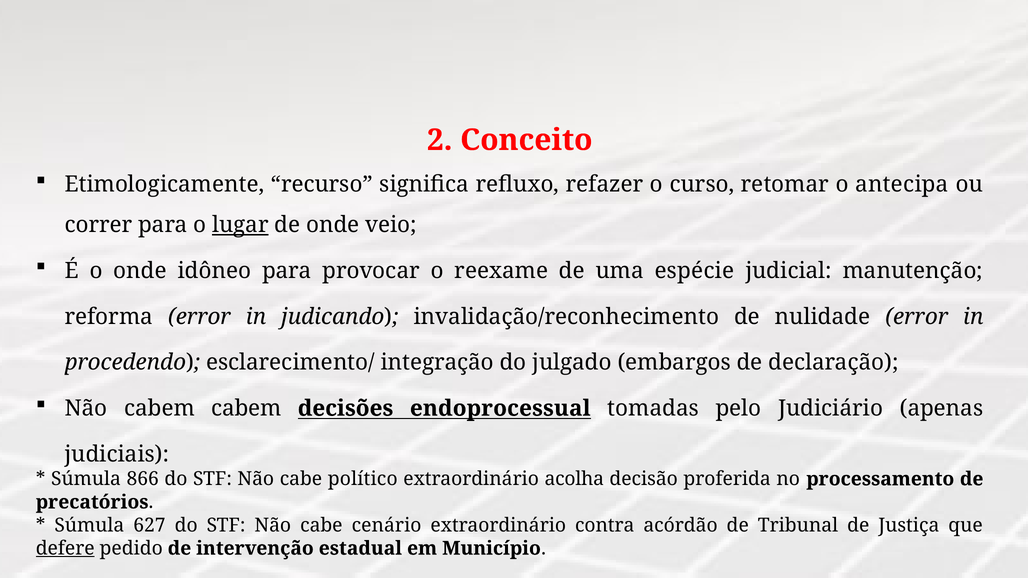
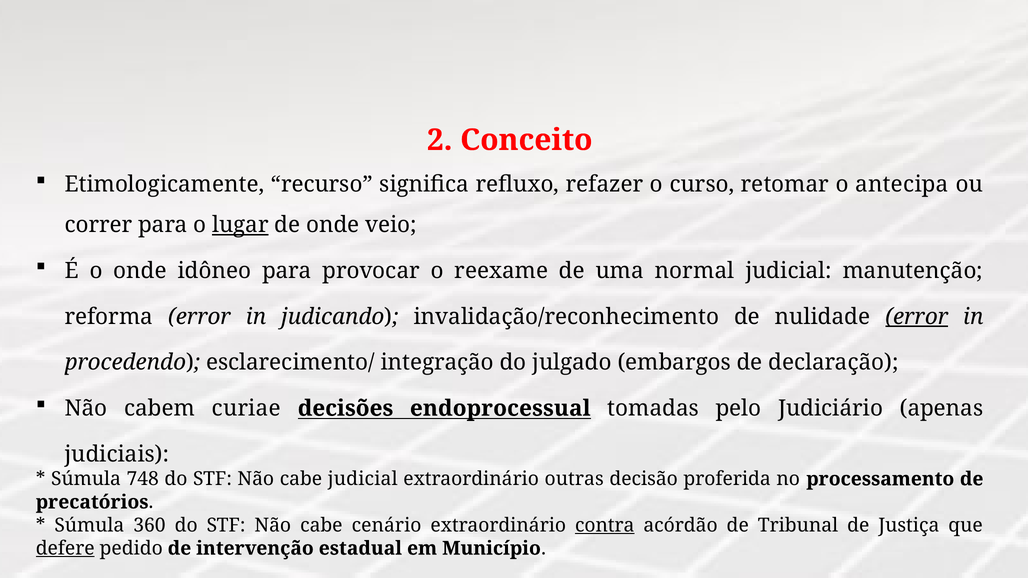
espécie: espécie -> normal
error at (917, 317) underline: none -> present
cabem cabem: cabem -> curiae
866: 866 -> 748
cabe político: político -> judicial
acolha: acolha -> outras
627: 627 -> 360
contra underline: none -> present
